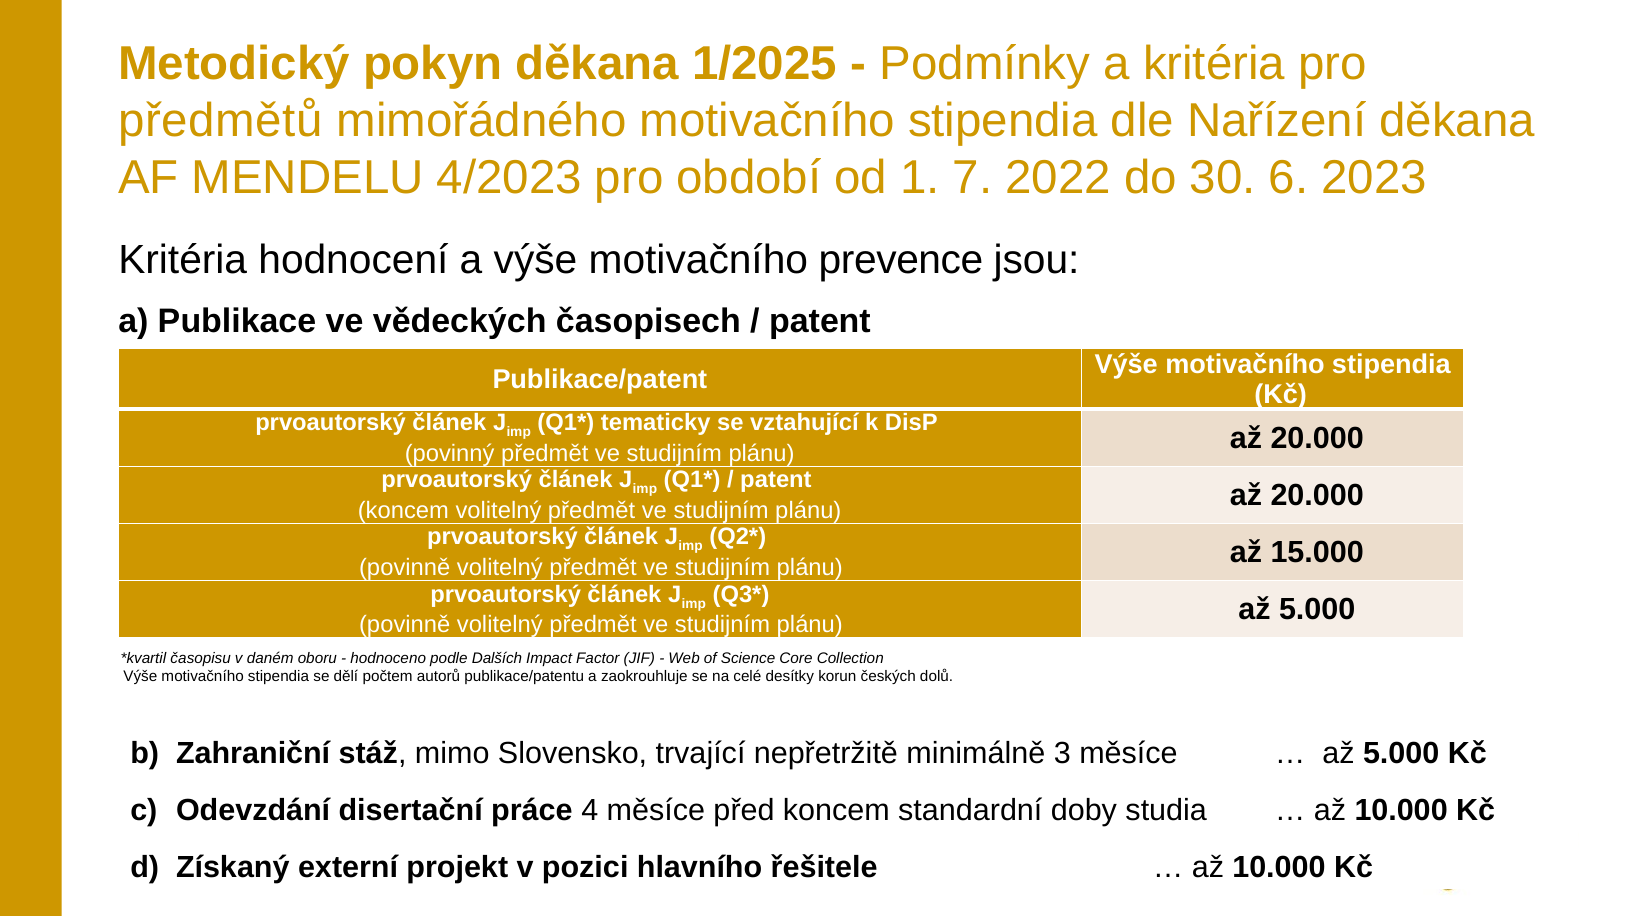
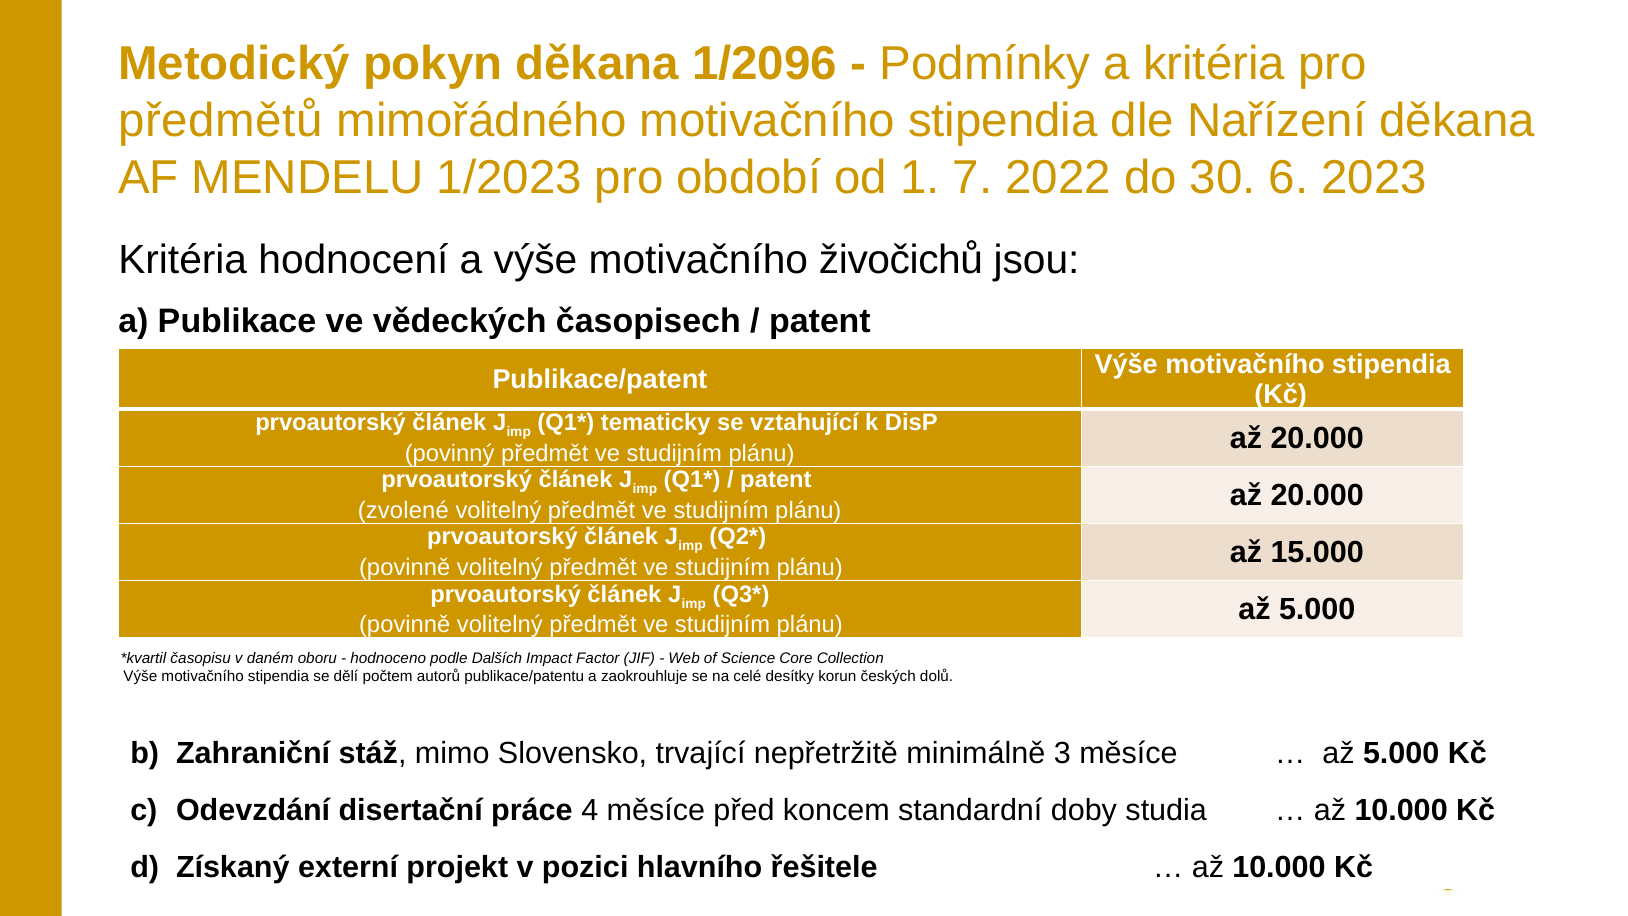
1/2025: 1/2025 -> 1/2096
4/2023: 4/2023 -> 1/2023
prevence: prevence -> živočichů
koncem at (403, 510): koncem -> zvolené
